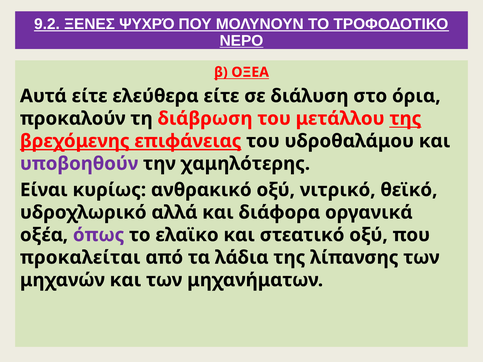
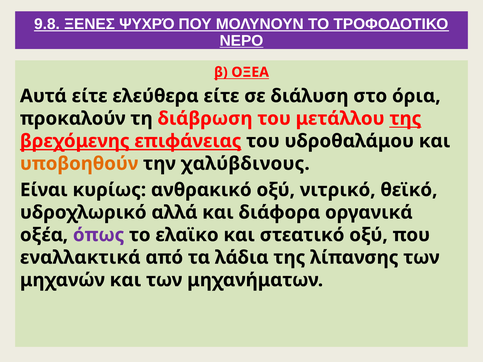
9.2: 9.2 -> 9.8
υποβοηθούν colour: purple -> orange
χαμηλότερης: χαμηλότερης -> χαλύβδινους
προκαλείται: προκαλείται -> εναλλακτικά
